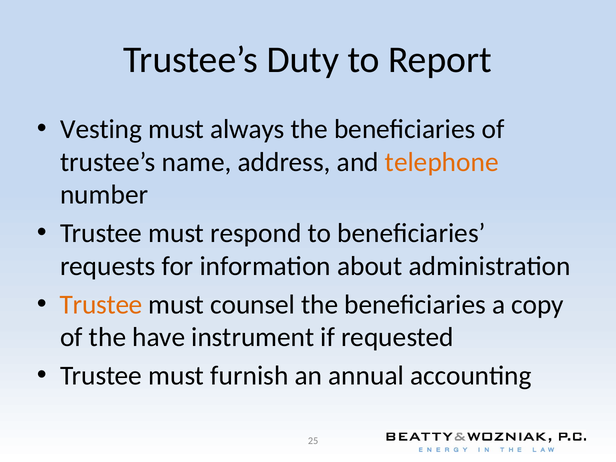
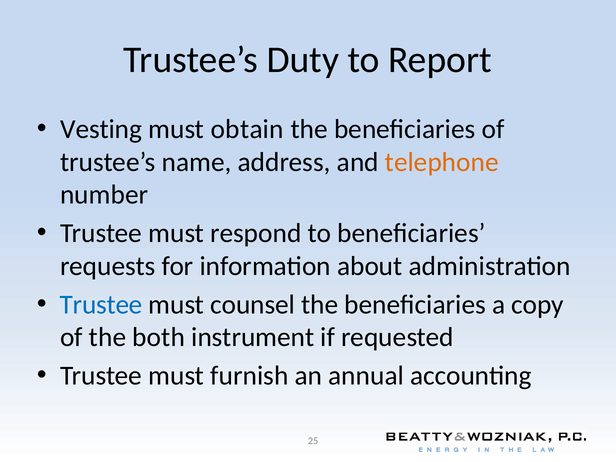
always: always -> obtain
Trustee at (101, 304) colour: orange -> blue
have: have -> both
